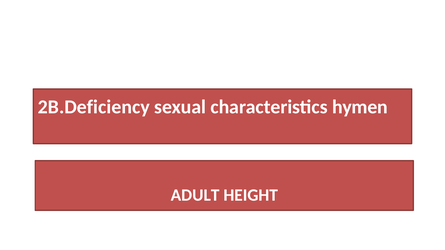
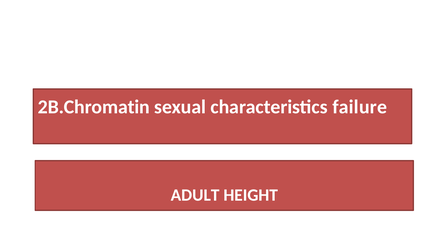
2B.Deficiency: 2B.Deficiency -> 2B.Chromatin
hymen: hymen -> failure
